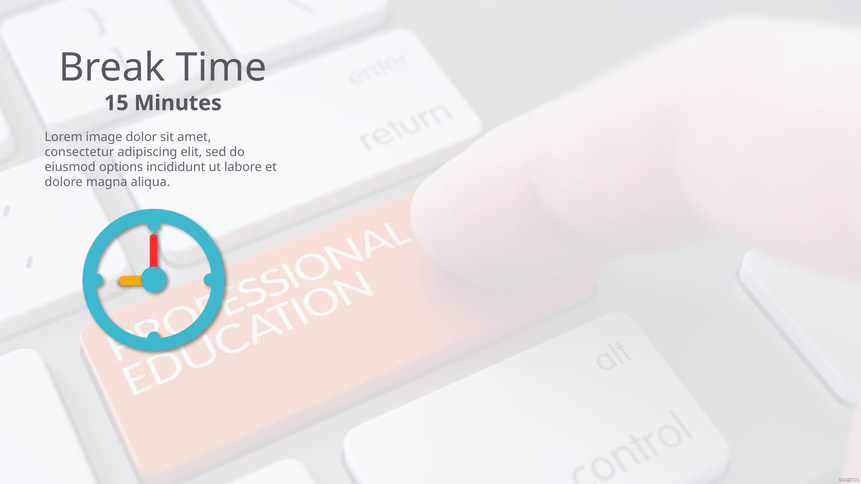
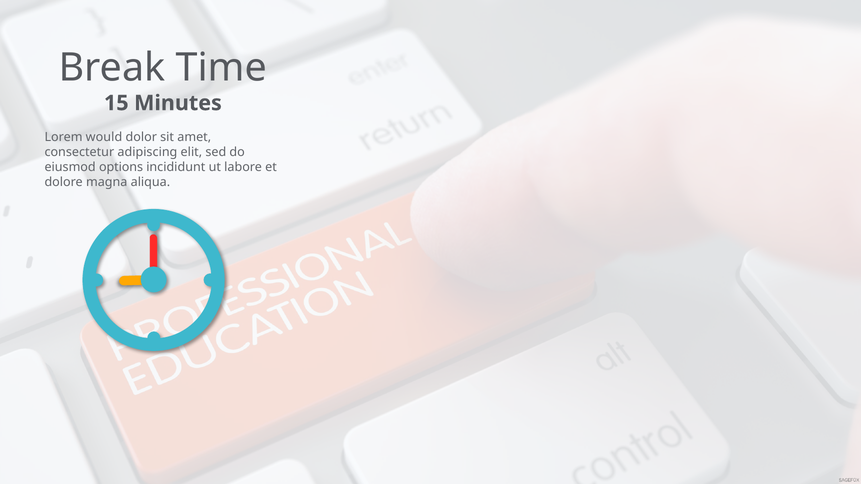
image: image -> would
